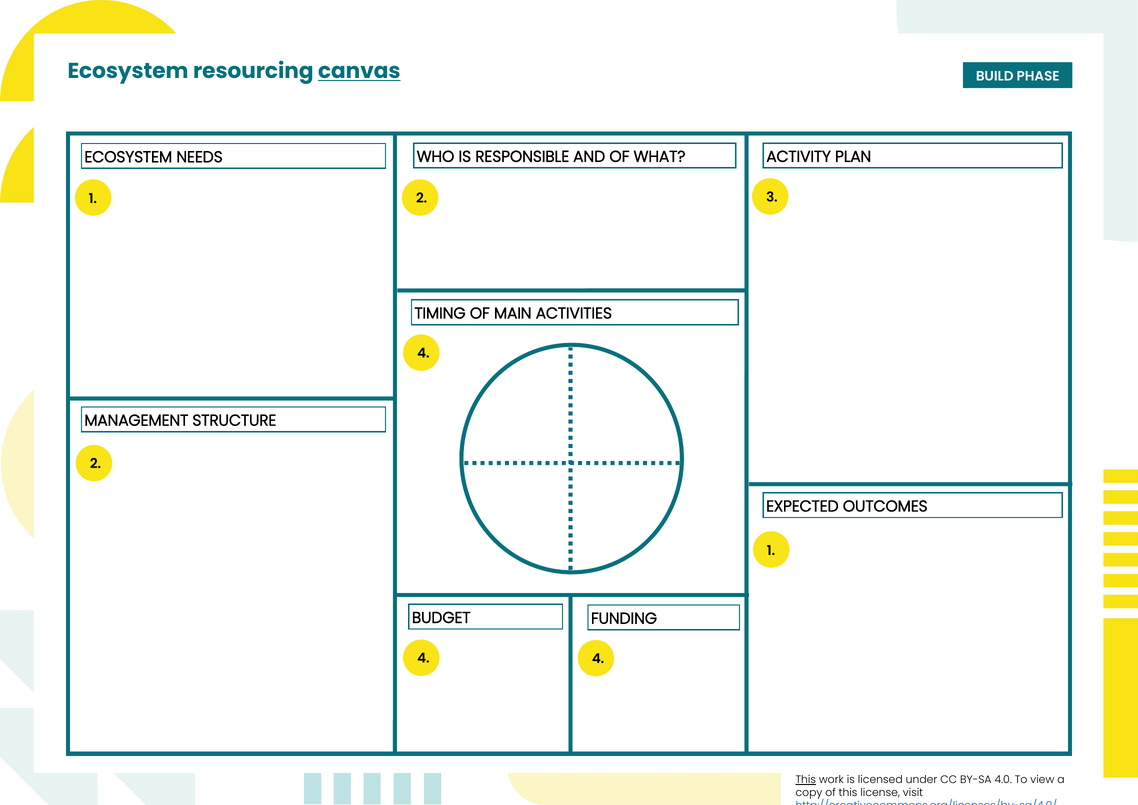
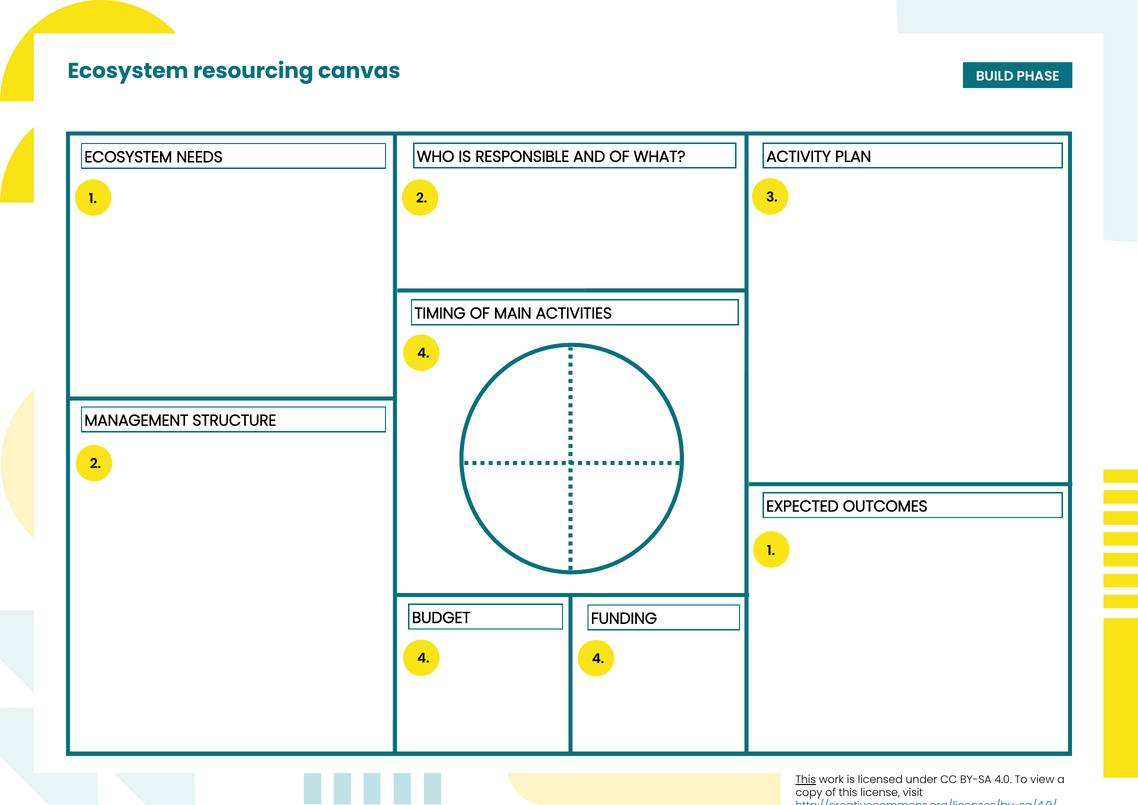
canvas underline: present -> none
